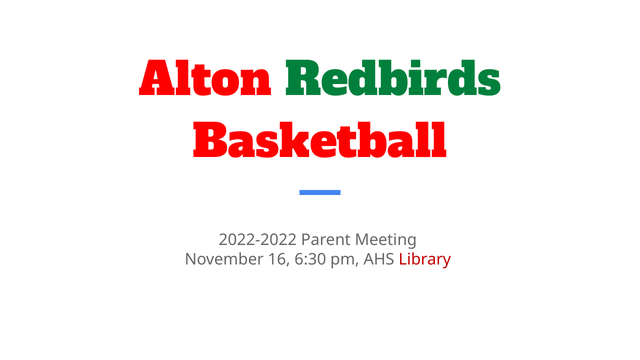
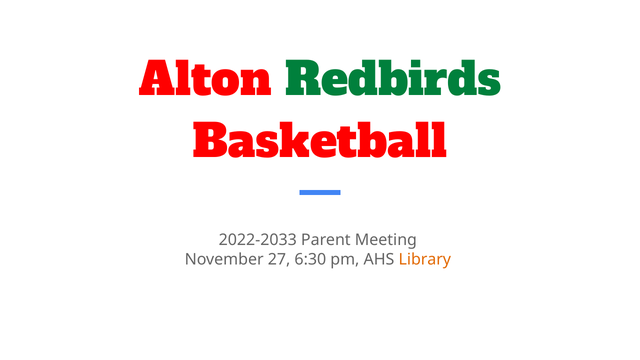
2022-2022: 2022-2022 -> 2022-2033
16: 16 -> 27
Library colour: red -> orange
